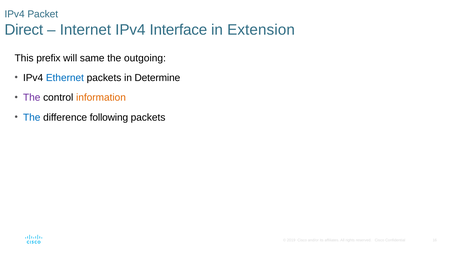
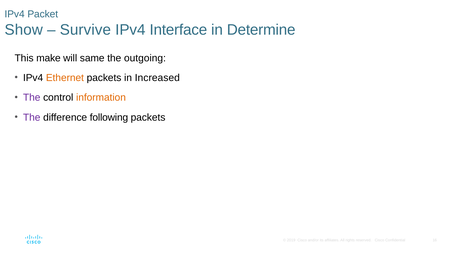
Direct: Direct -> Show
Internet: Internet -> Survive
Extension: Extension -> Determine
prefix: prefix -> make
Ethernet colour: blue -> orange
Determine: Determine -> Increased
The at (32, 117) colour: blue -> purple
